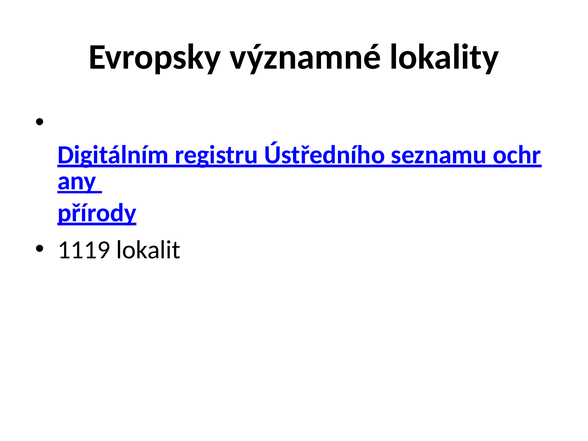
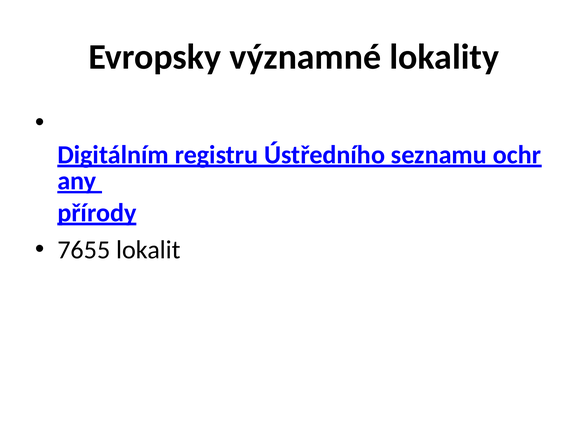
1119: 1119 -> 7655
